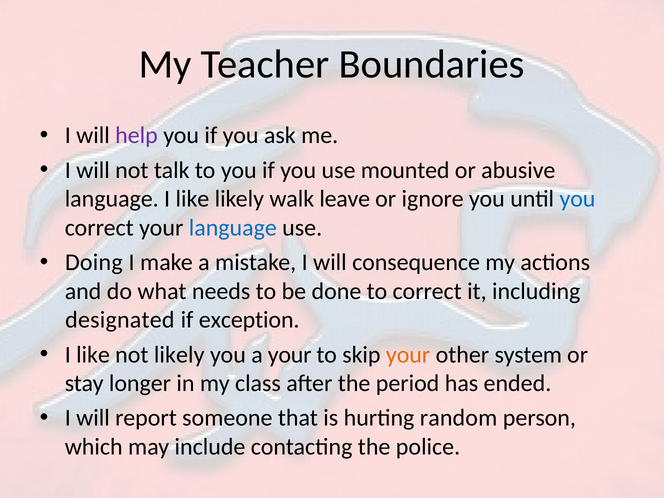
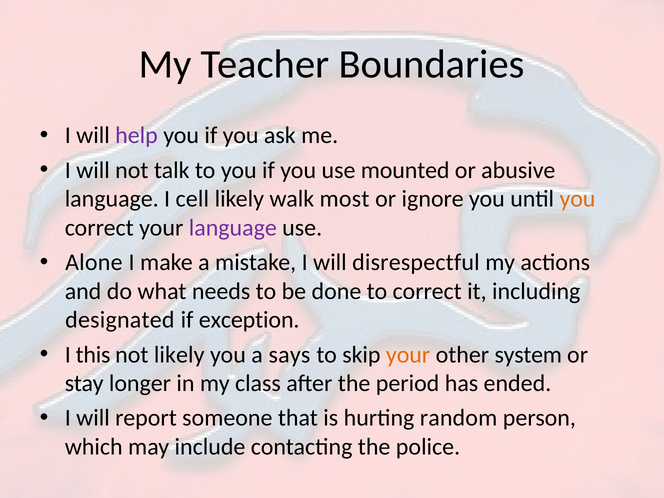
language I like: like -> cell
leave: leave -> most
you at (577, 199) colour: blue -> orange
language at (233, 228) colour: blue -> purple
Doing: Doing -> Alone
consequence: consequence -> disrespectful
like at (93, 355): like -> this
a your: your -> says
